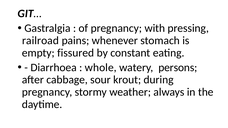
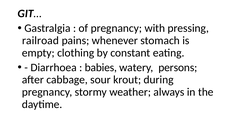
fissured: fissured -> clothing
whole: whole -> babies
